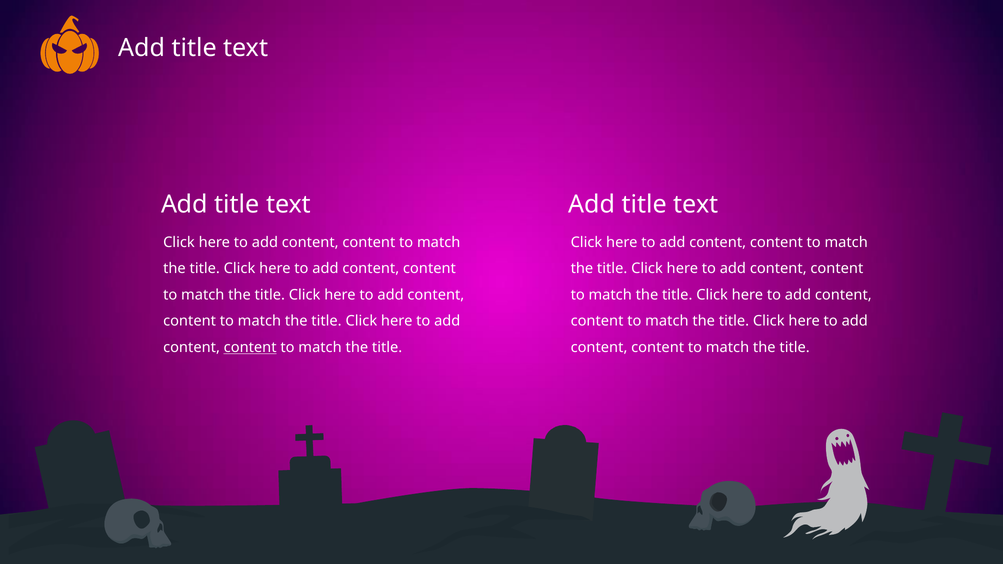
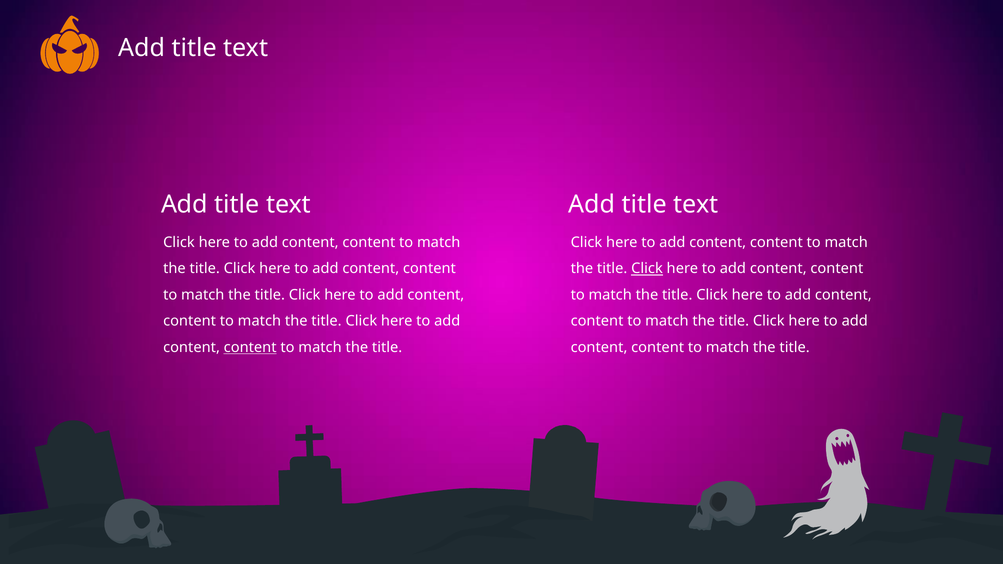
Click at (647, 269) underline: none -> present
